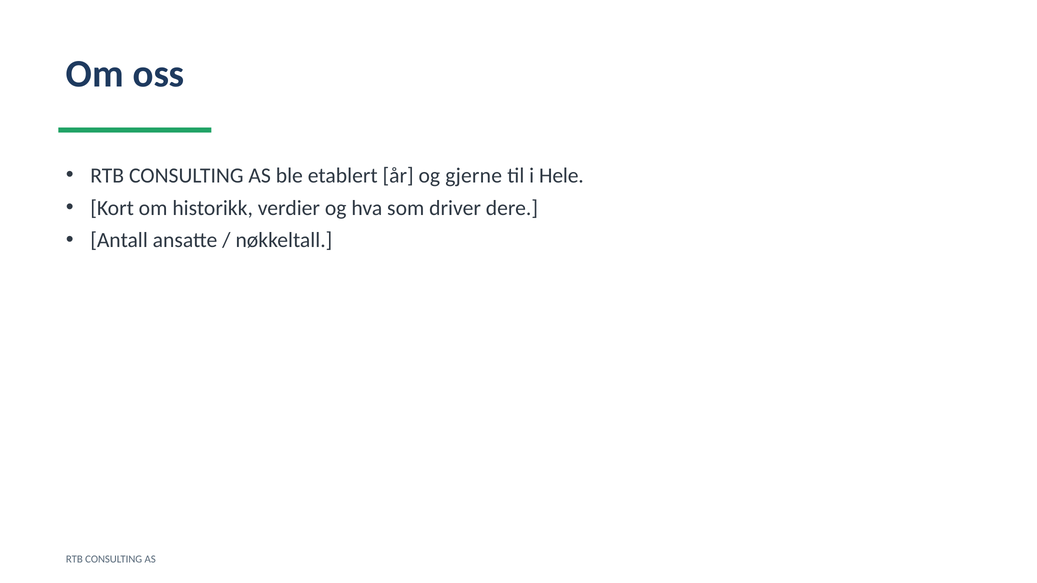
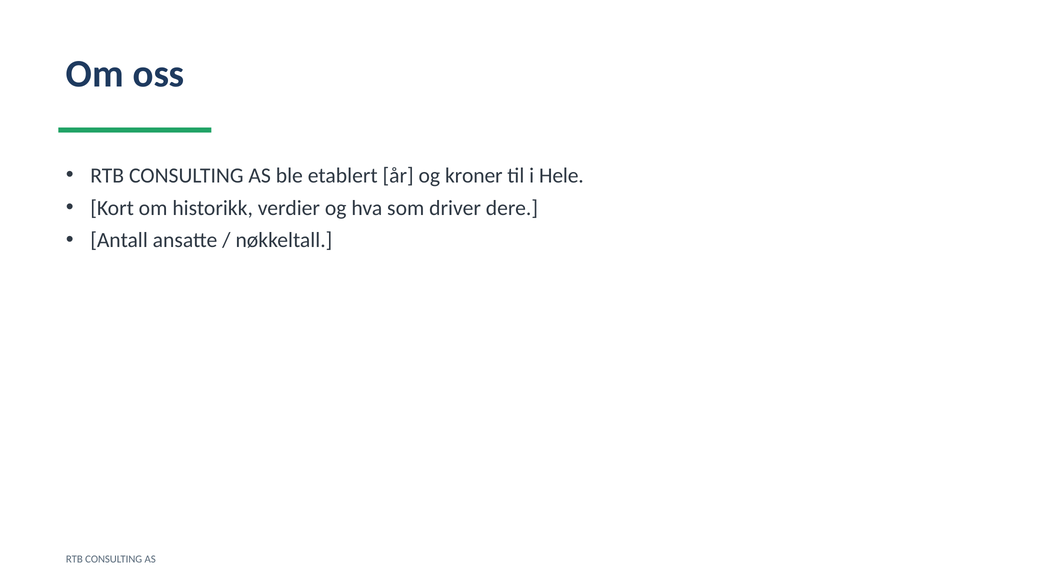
gjerne: gjerne -> kroner
